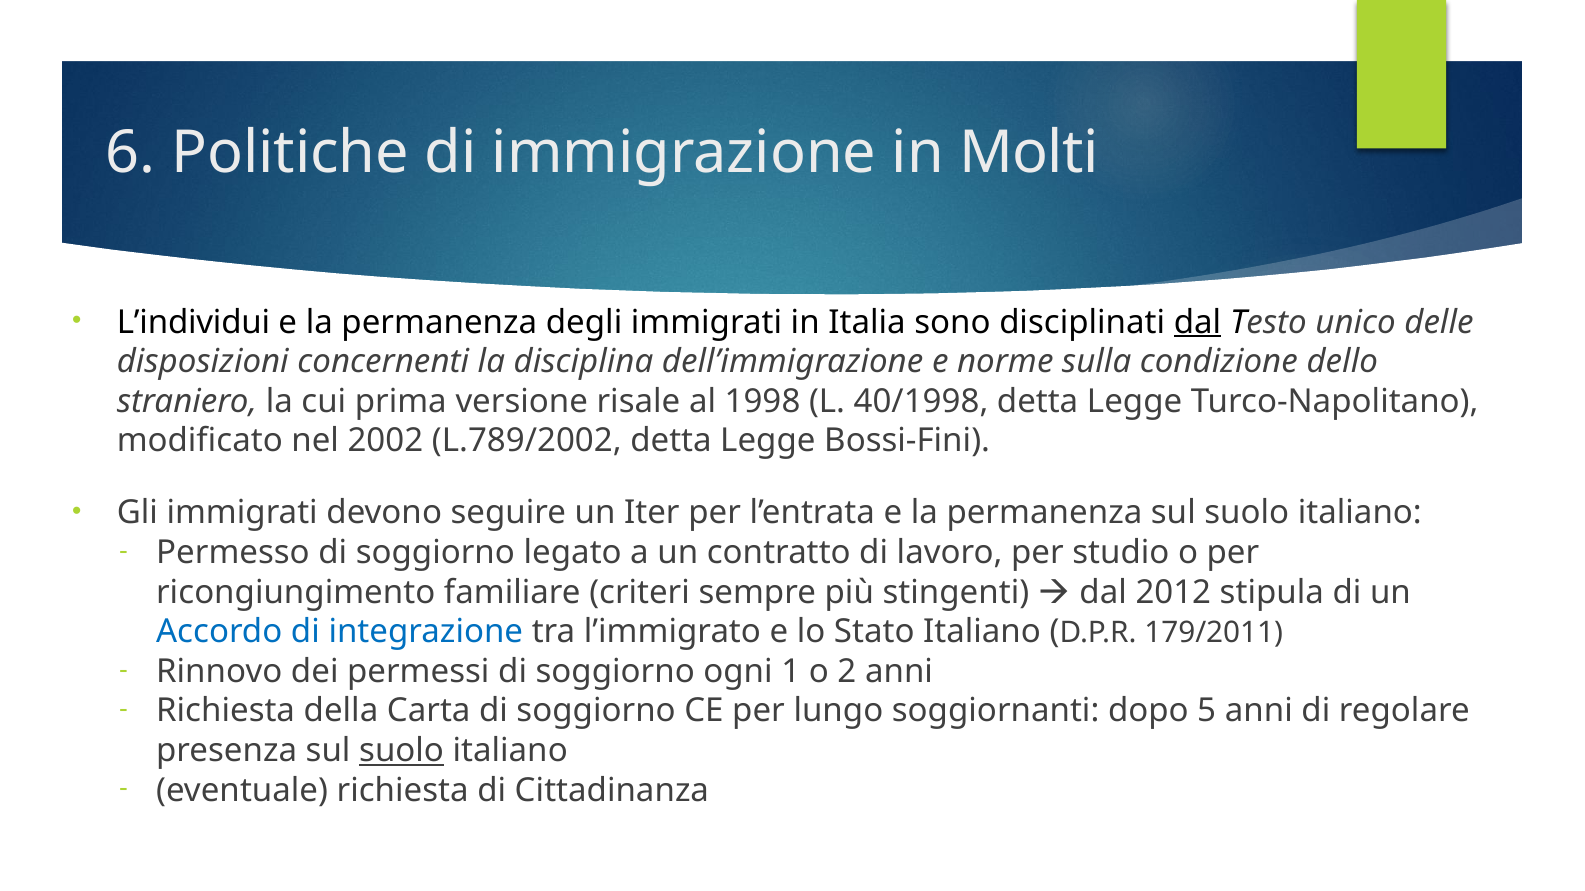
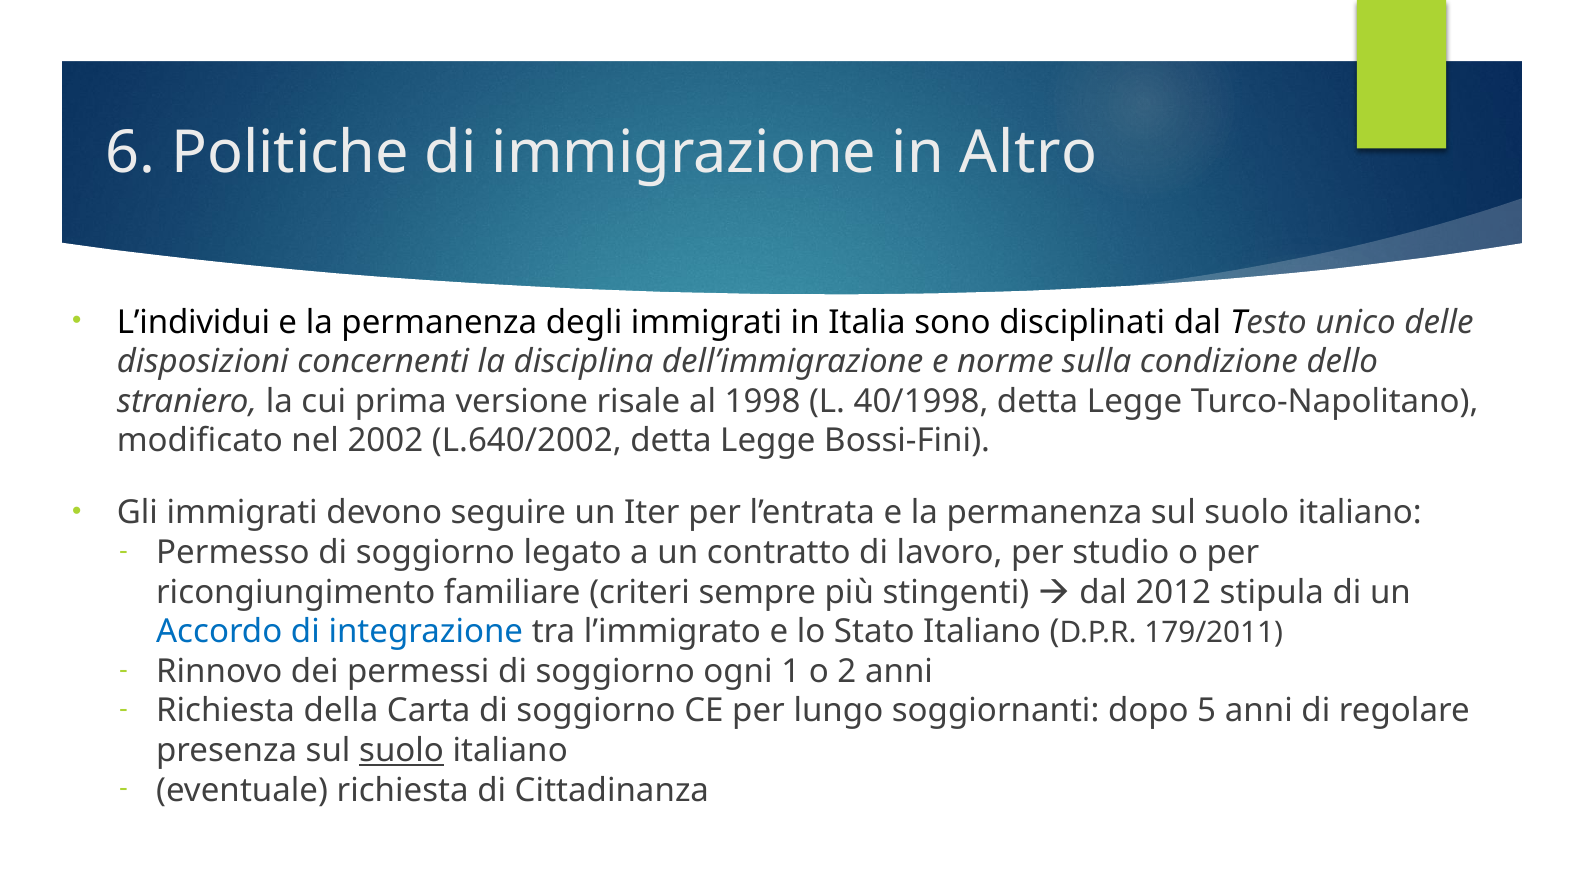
Molti: Molti -> Altro
dal at (1198, 322) underline: present -> none
L.789/2002: L.789/2002 -> L.640/2002
